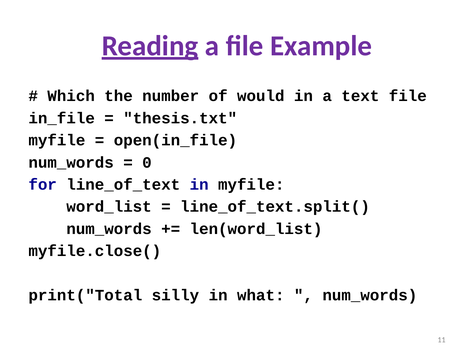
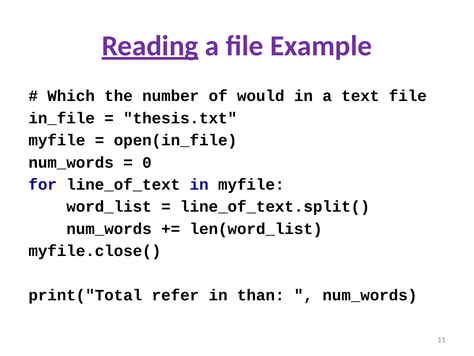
silly: silly -> refer
what: what -> than
